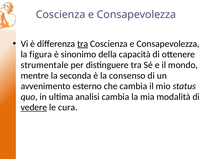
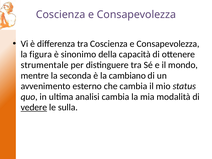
tra at (83, 44) underline: present -> none
consenso: consenso -> cambiano
cura: cura -> sulla
